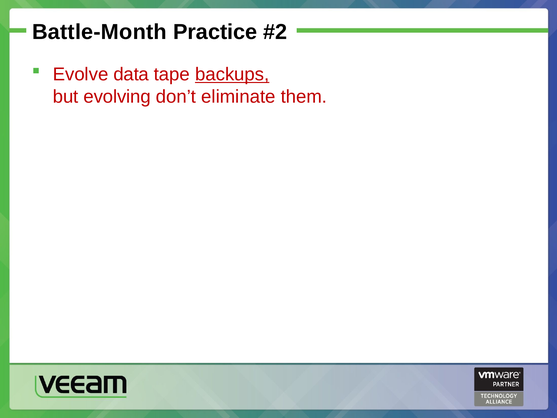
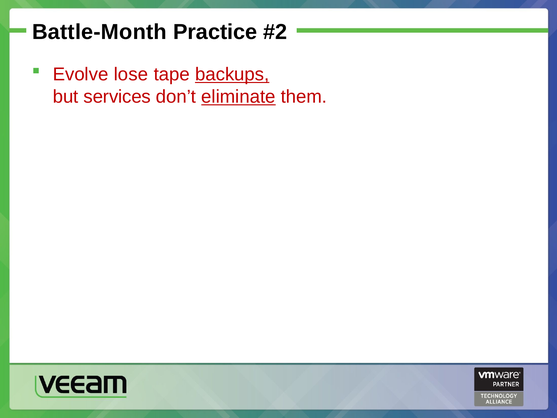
data: data -> lose
evolving: evolving -> services
eliminate underline: none -> present
